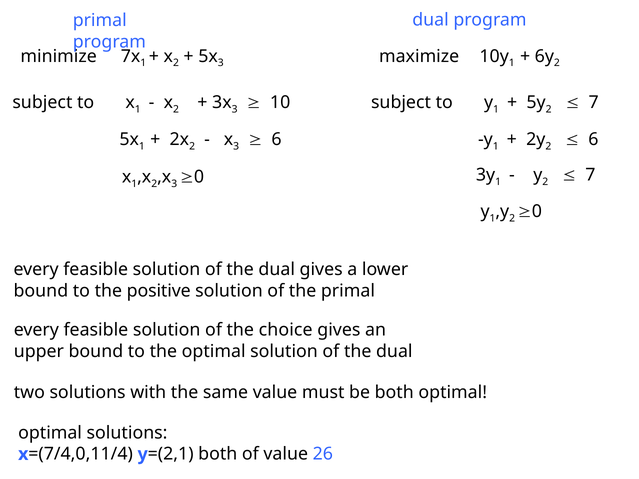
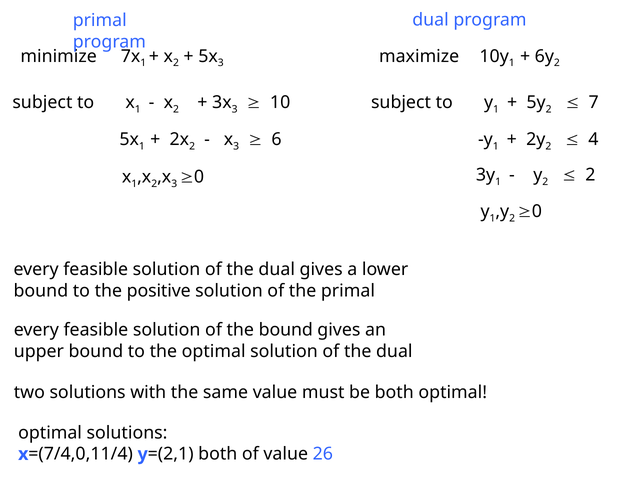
6 at (593, 139): 6 -> 4
7 at (590, 175): 7 -> 2
the choice: choice -> bound
